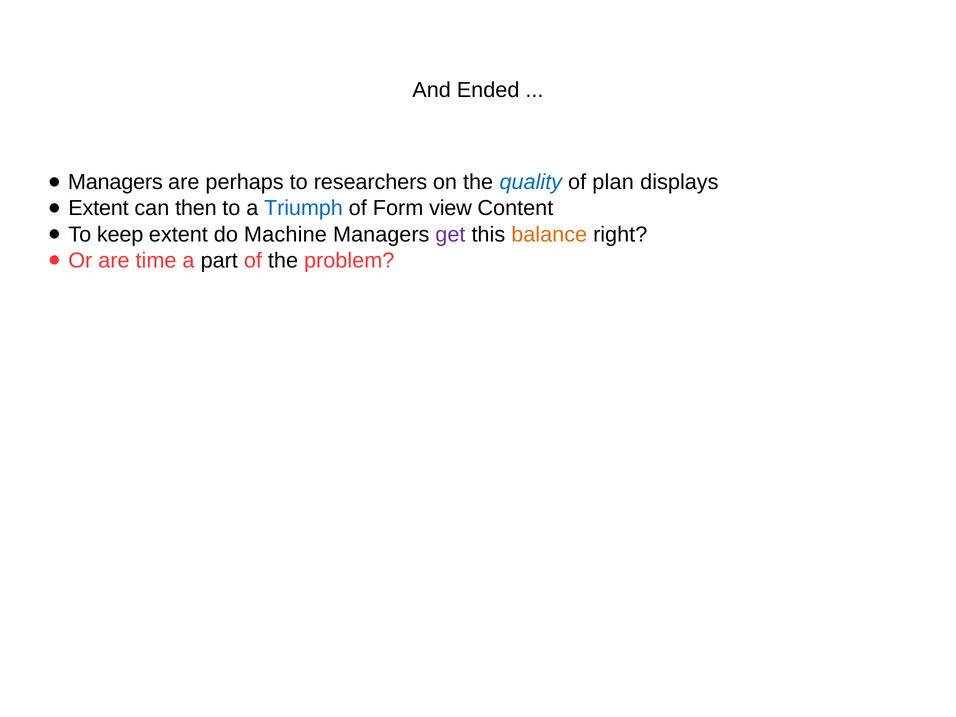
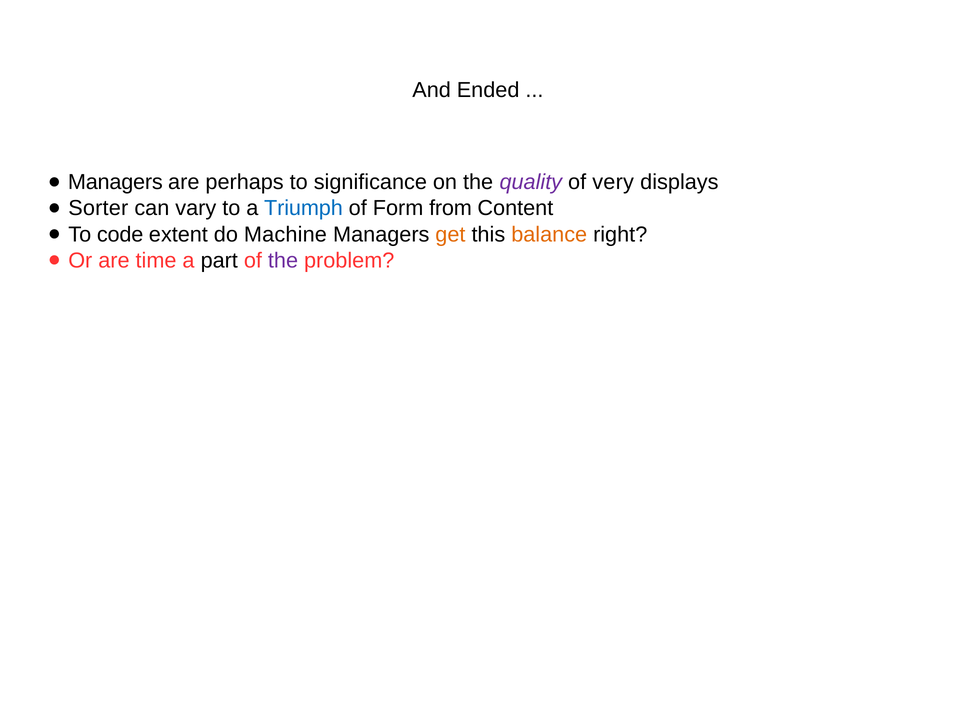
researchers: researchers -> significance
quality colour: blue -> purple
plan: plan -> very
Extent at (98, 208): Extent -> Sorter
then: then -> vary
view: view -> from
keep: keep -> code
get colour: purple -> orange
the at (283, 260) colour: black -> purple
